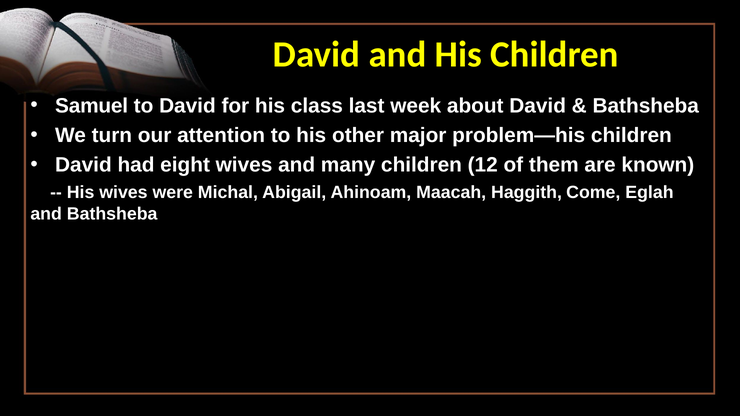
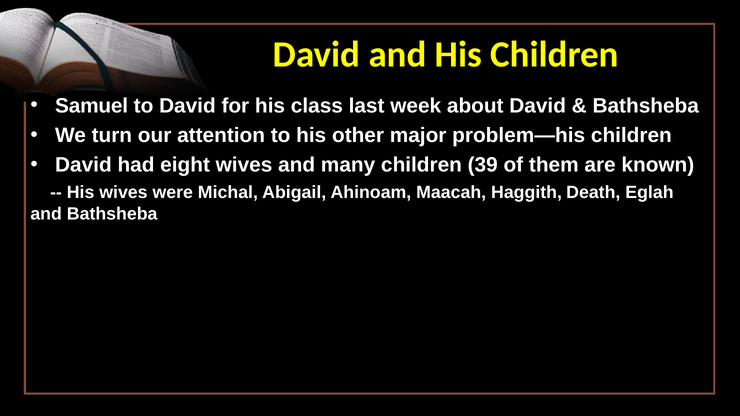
12: 12 -> 39
Come: Come -> Death
